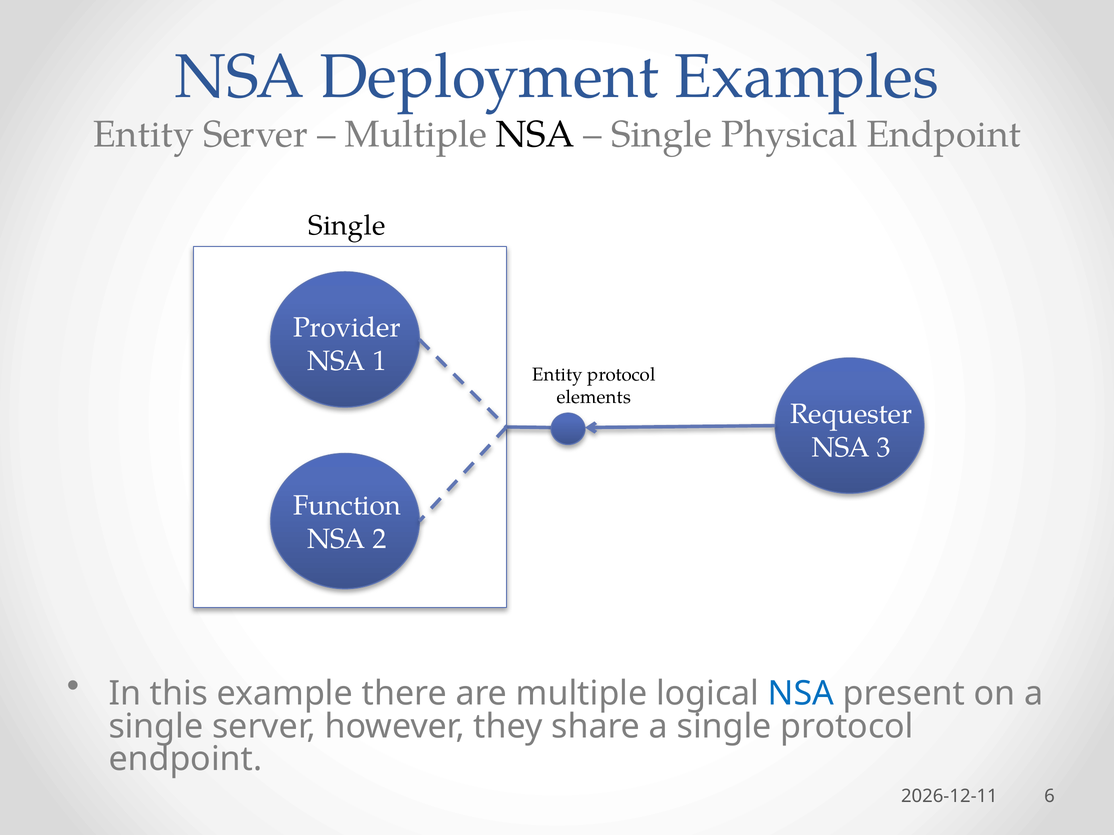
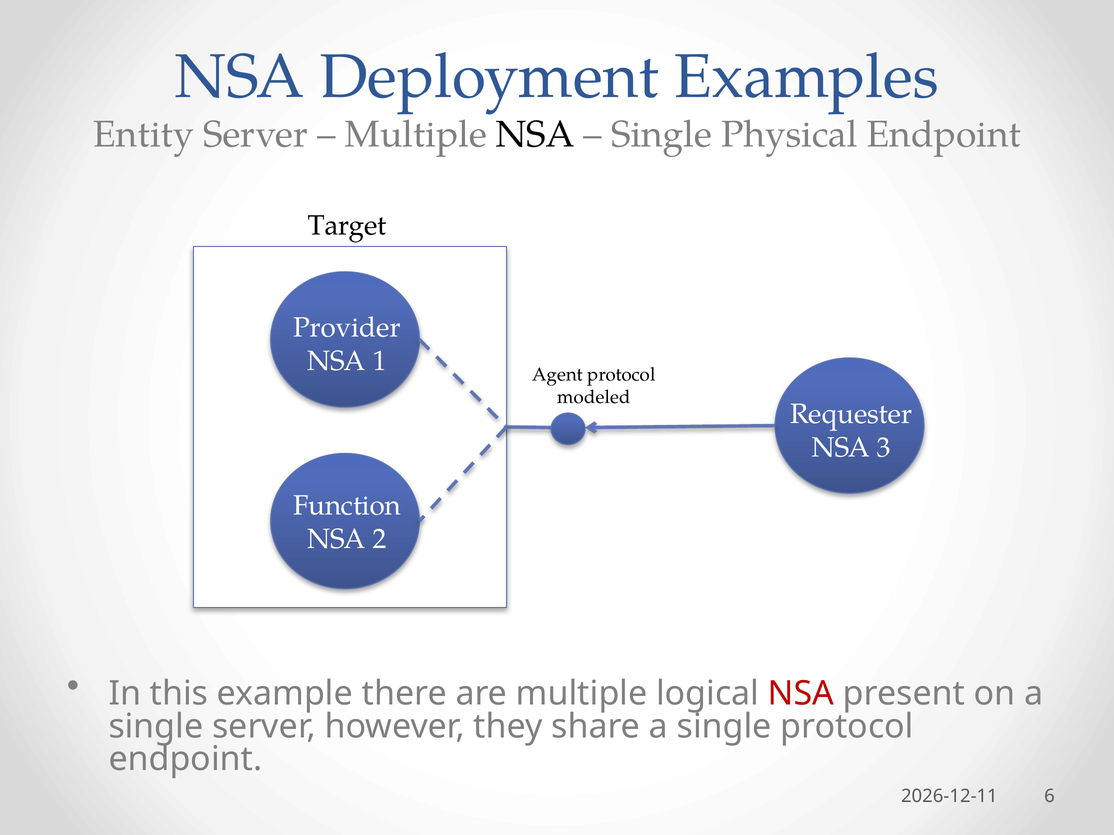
Single at (347, 226): Single -> Target
Entity at (558, 375): Entity -> Agent
elements: elements -> modeled
NSA at (801, 694) colour: blue -> red
